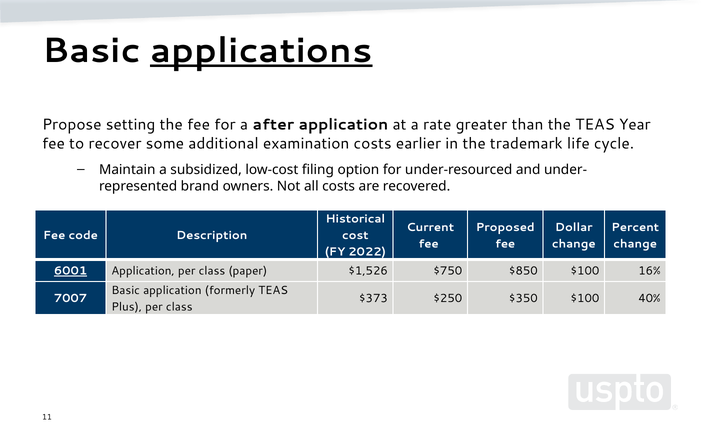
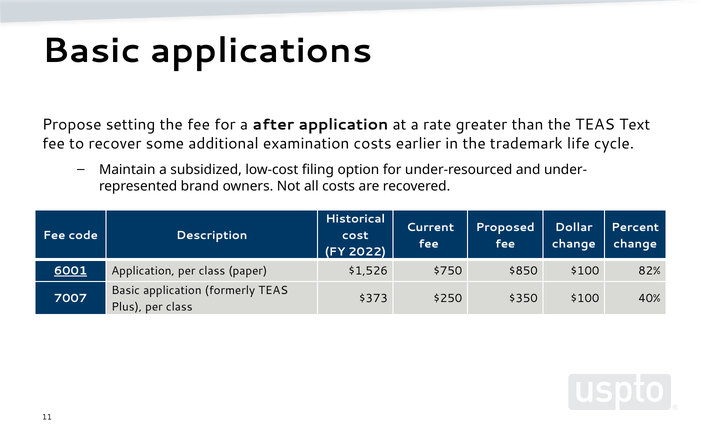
applications underline: present -> none
Year: Year -> Text
16%: 16% -> 82%
